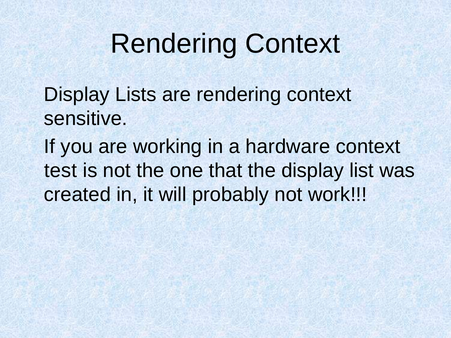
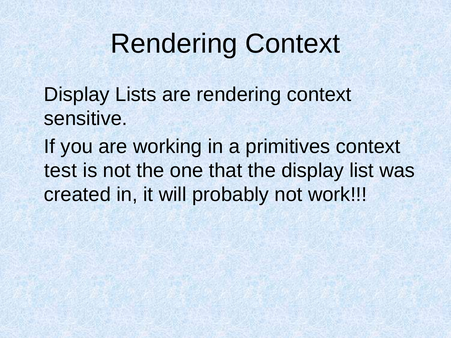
hardware: hardware -> primitives
